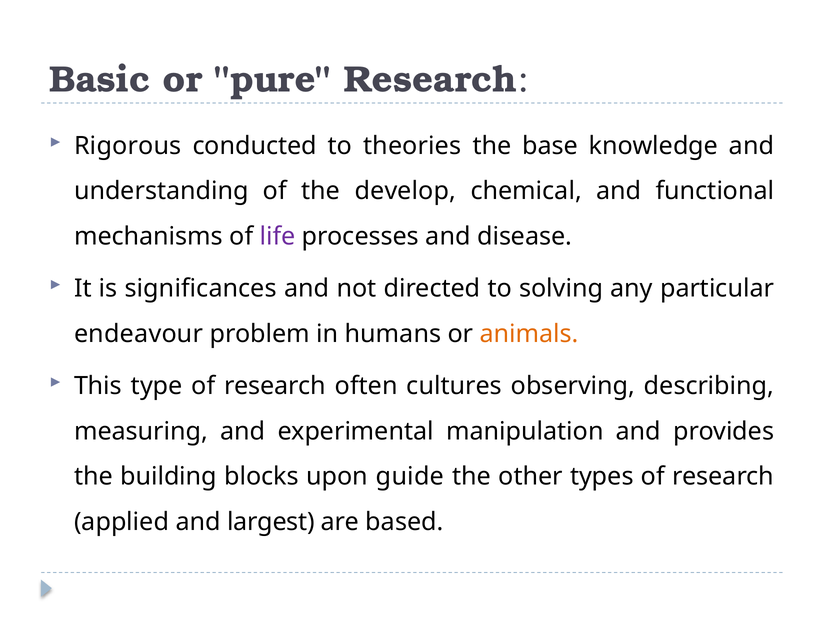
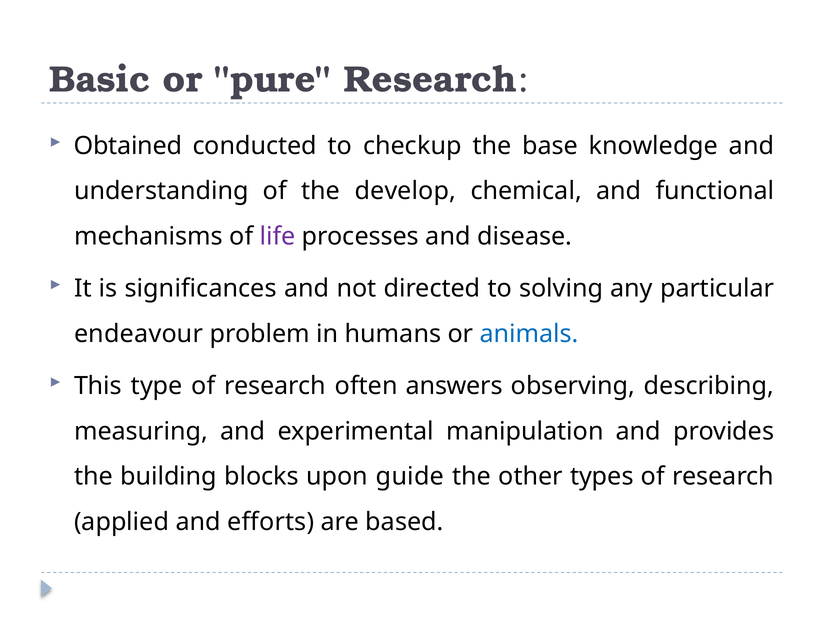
Rigorous: Rigorous -> Obtained
theories: theories -> checkup
animals colour: orange -> blue
cultures: cultures -> answers
largest: largest -> efforts
